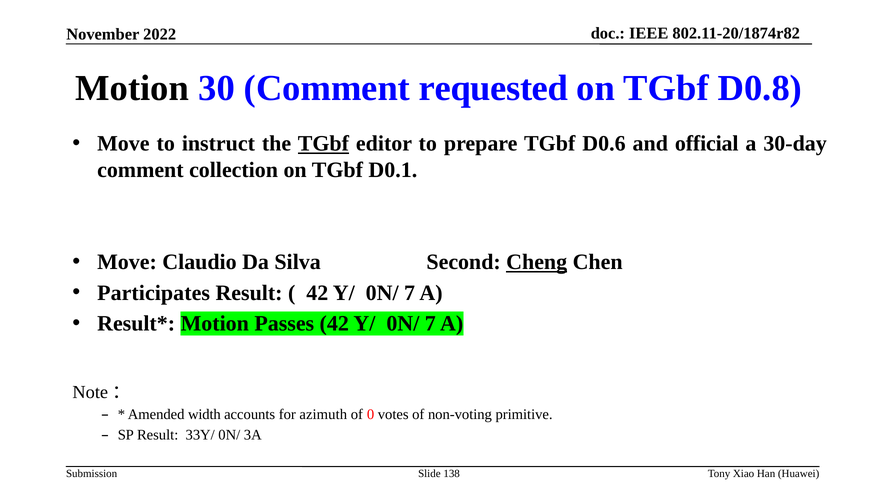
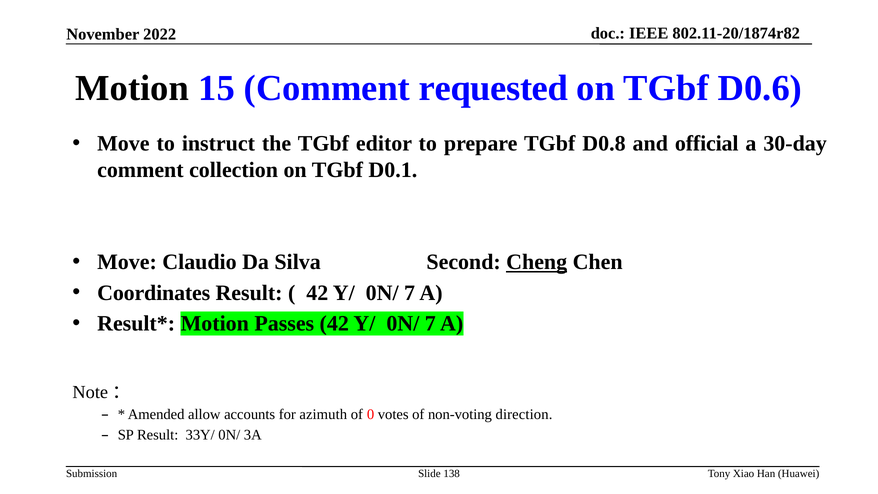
30: 30 -> 15
D0.8: D0.8 -> D0.6
TGbf at (323, 144) underline: present -> none
D0.6: D0.6 -> D0.8
Participates: Participates -> Coordinates
width: width -> allow
primitive: primitive -> direction
